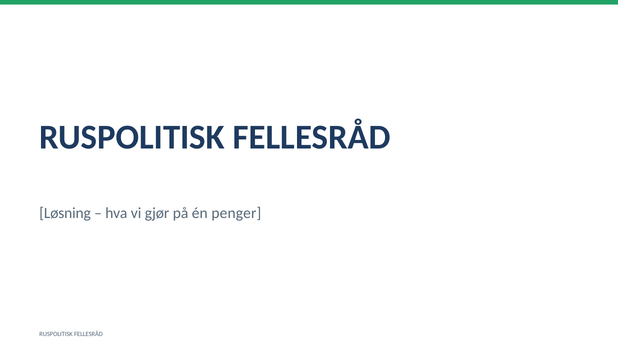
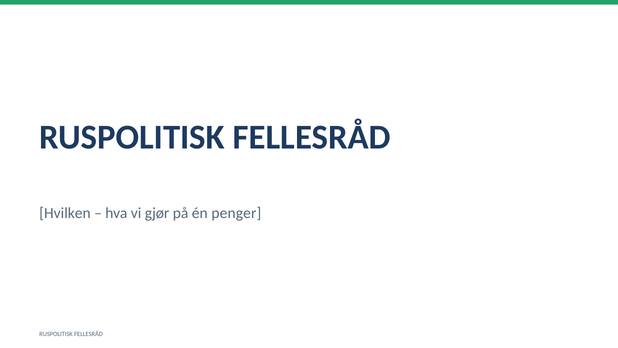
Løsning: Løsning -> Hvilken
